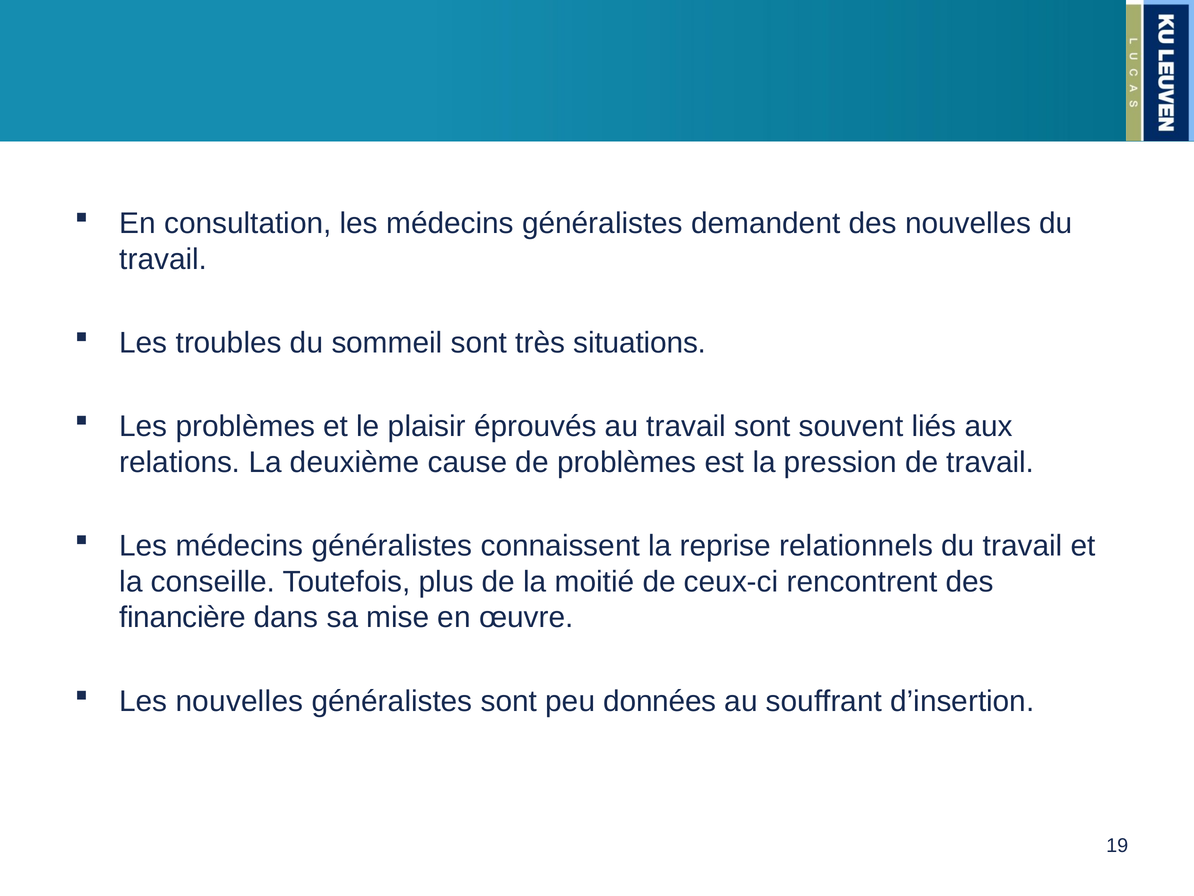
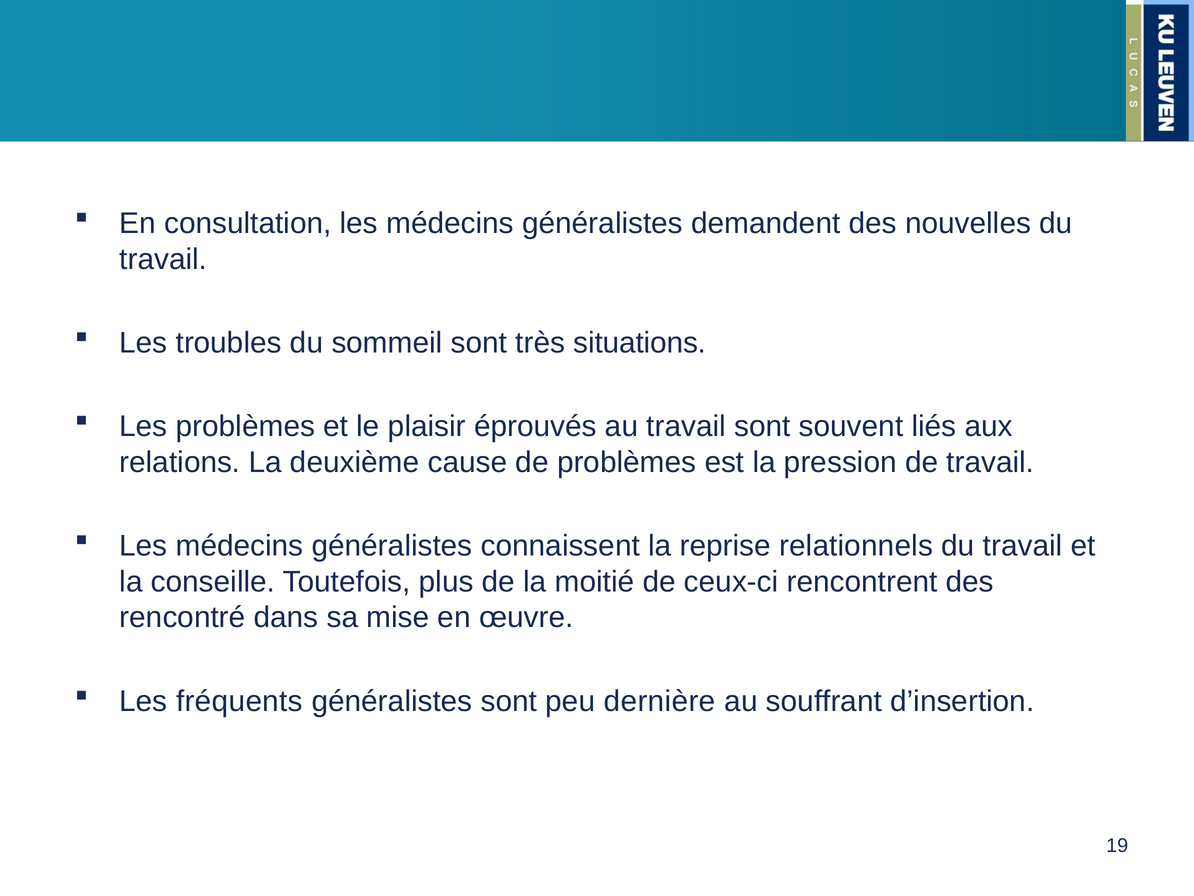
financière: financière -> rencontré
Les nouvelles: nouvelles -> fréquents
données: données -> dernière
